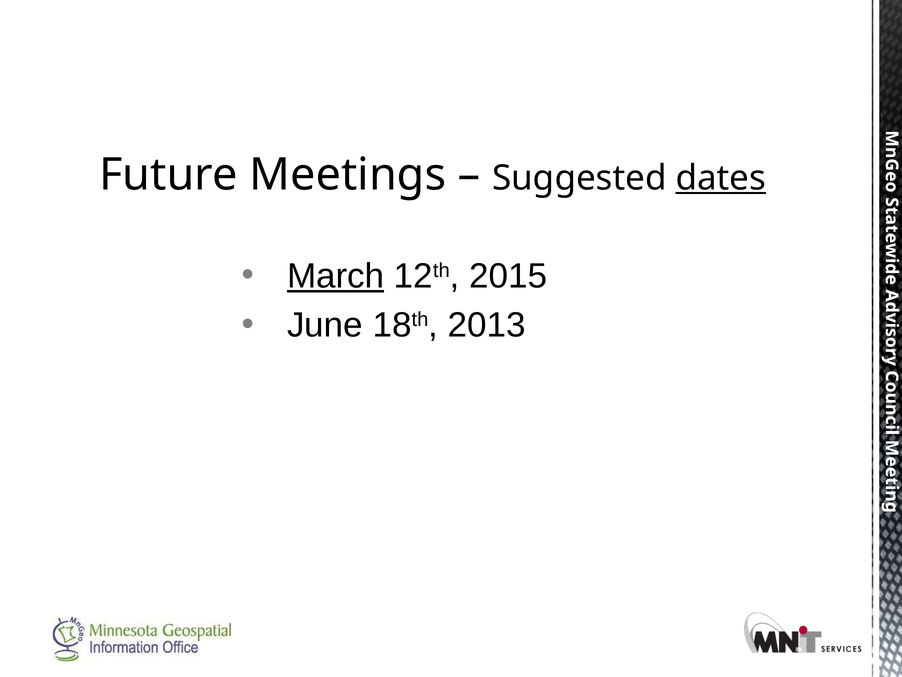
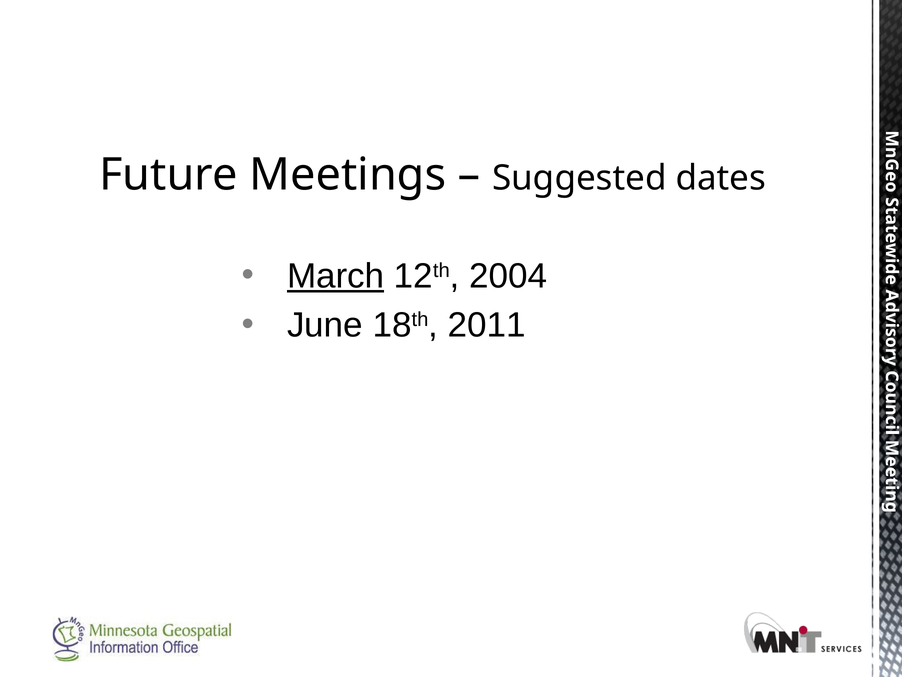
dates underline: present -> none
2015: 2015 -> 2004
2013: 2013 -> 2011
